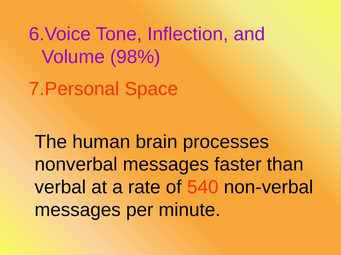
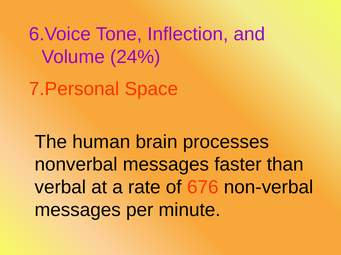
98%: 98% -> 24%
540: 540 -> 676
